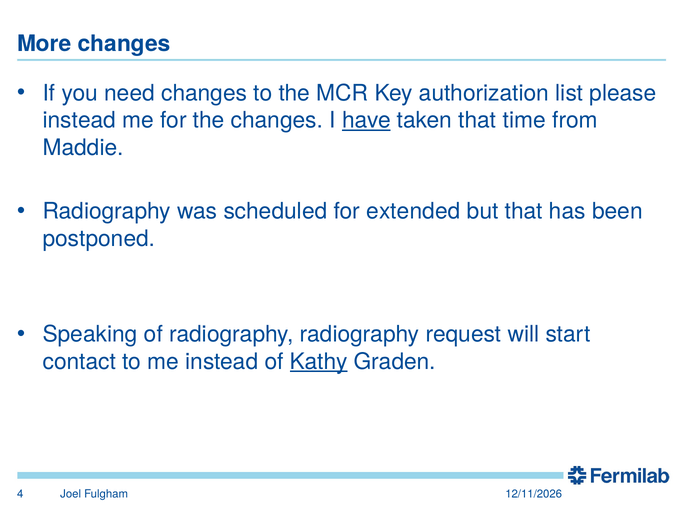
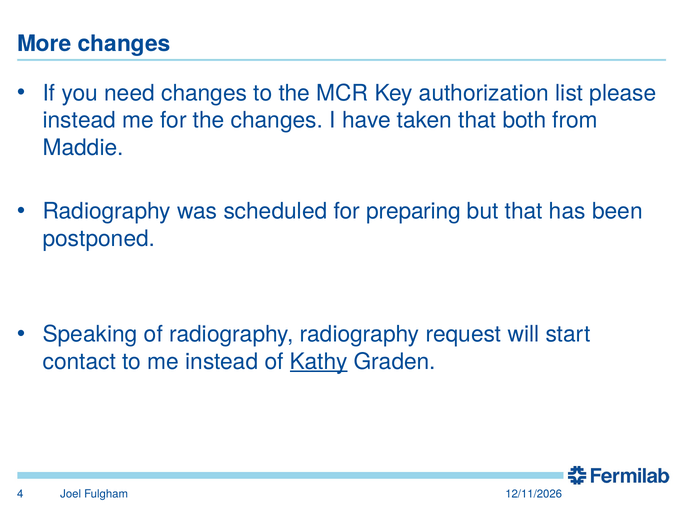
have underline: present -> none
time: time -> both
extended: extended -> preparing
